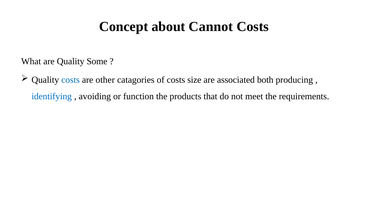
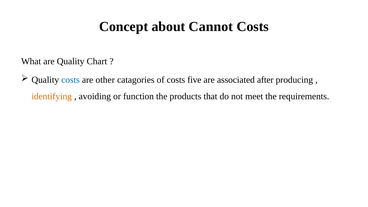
Some: Some -> Chart
size: size -> five
both: both -> after
identifying colour: blue -> orange
